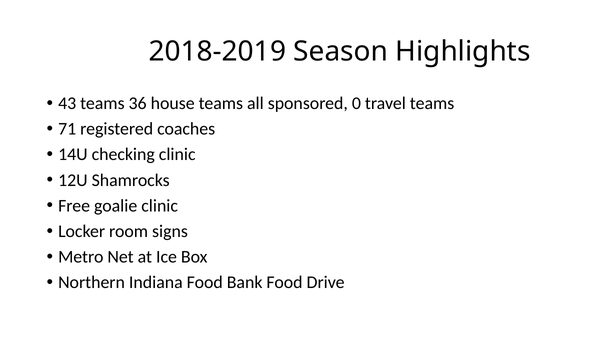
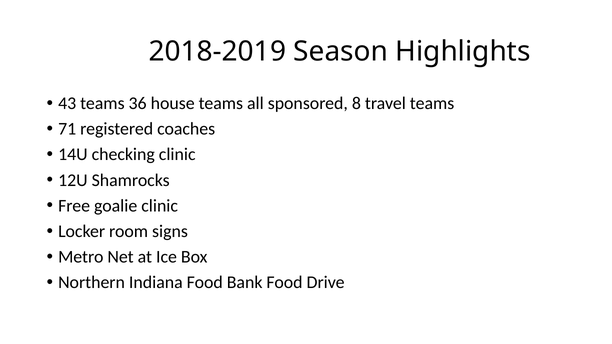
0: 0 -> 8
